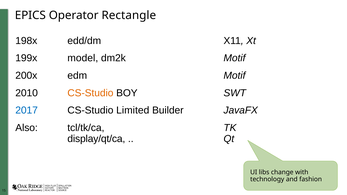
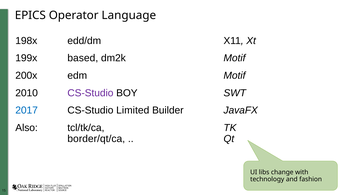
Rectangle: Rectangle -> Language
model: model -> based
CS-Studio at (90, 93) colour: orange -> purple
display/qt/ca: display/qt/ca -> border/qt/ca
